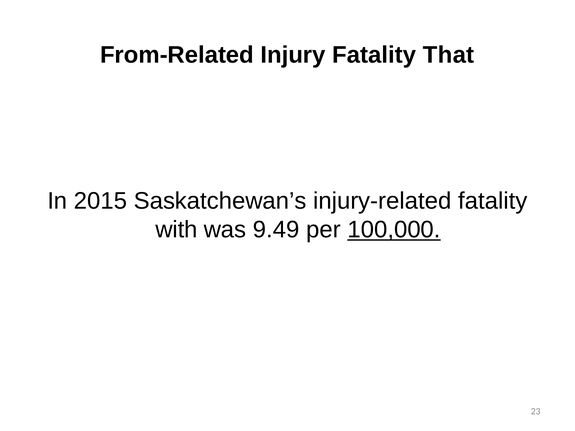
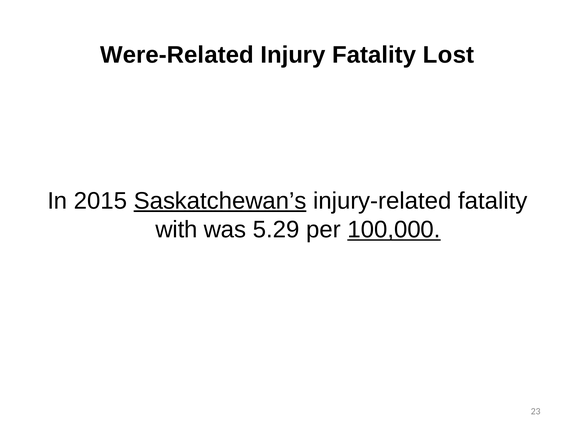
From-Related: From-Related -> Were-Related
That: That -> Lost
Saskatchewan’s underline: none -> present
9.49: 9.49 -> 5.29
